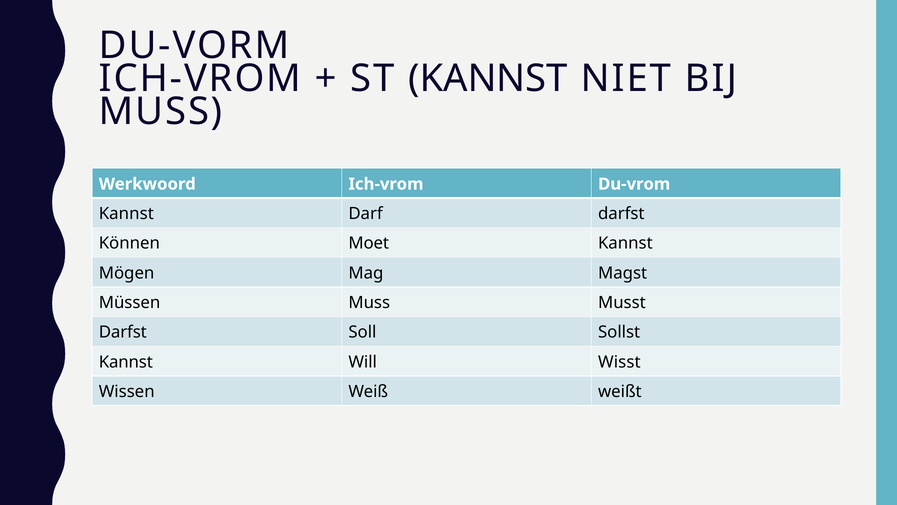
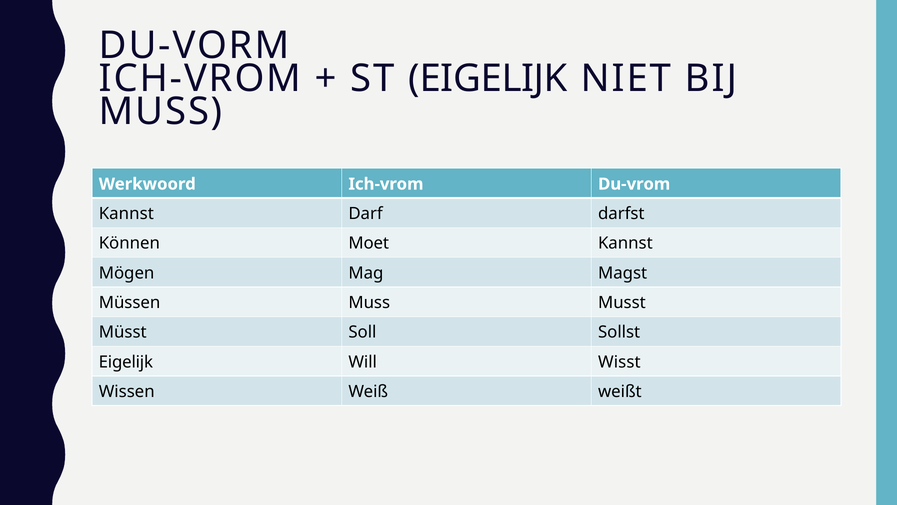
ST KANNST: KANNST -> EIGELIJK
Darfst at (123, 332): Darfst -> Müsst
Kannst at (126, 362): Kannst -> Eigelijk
